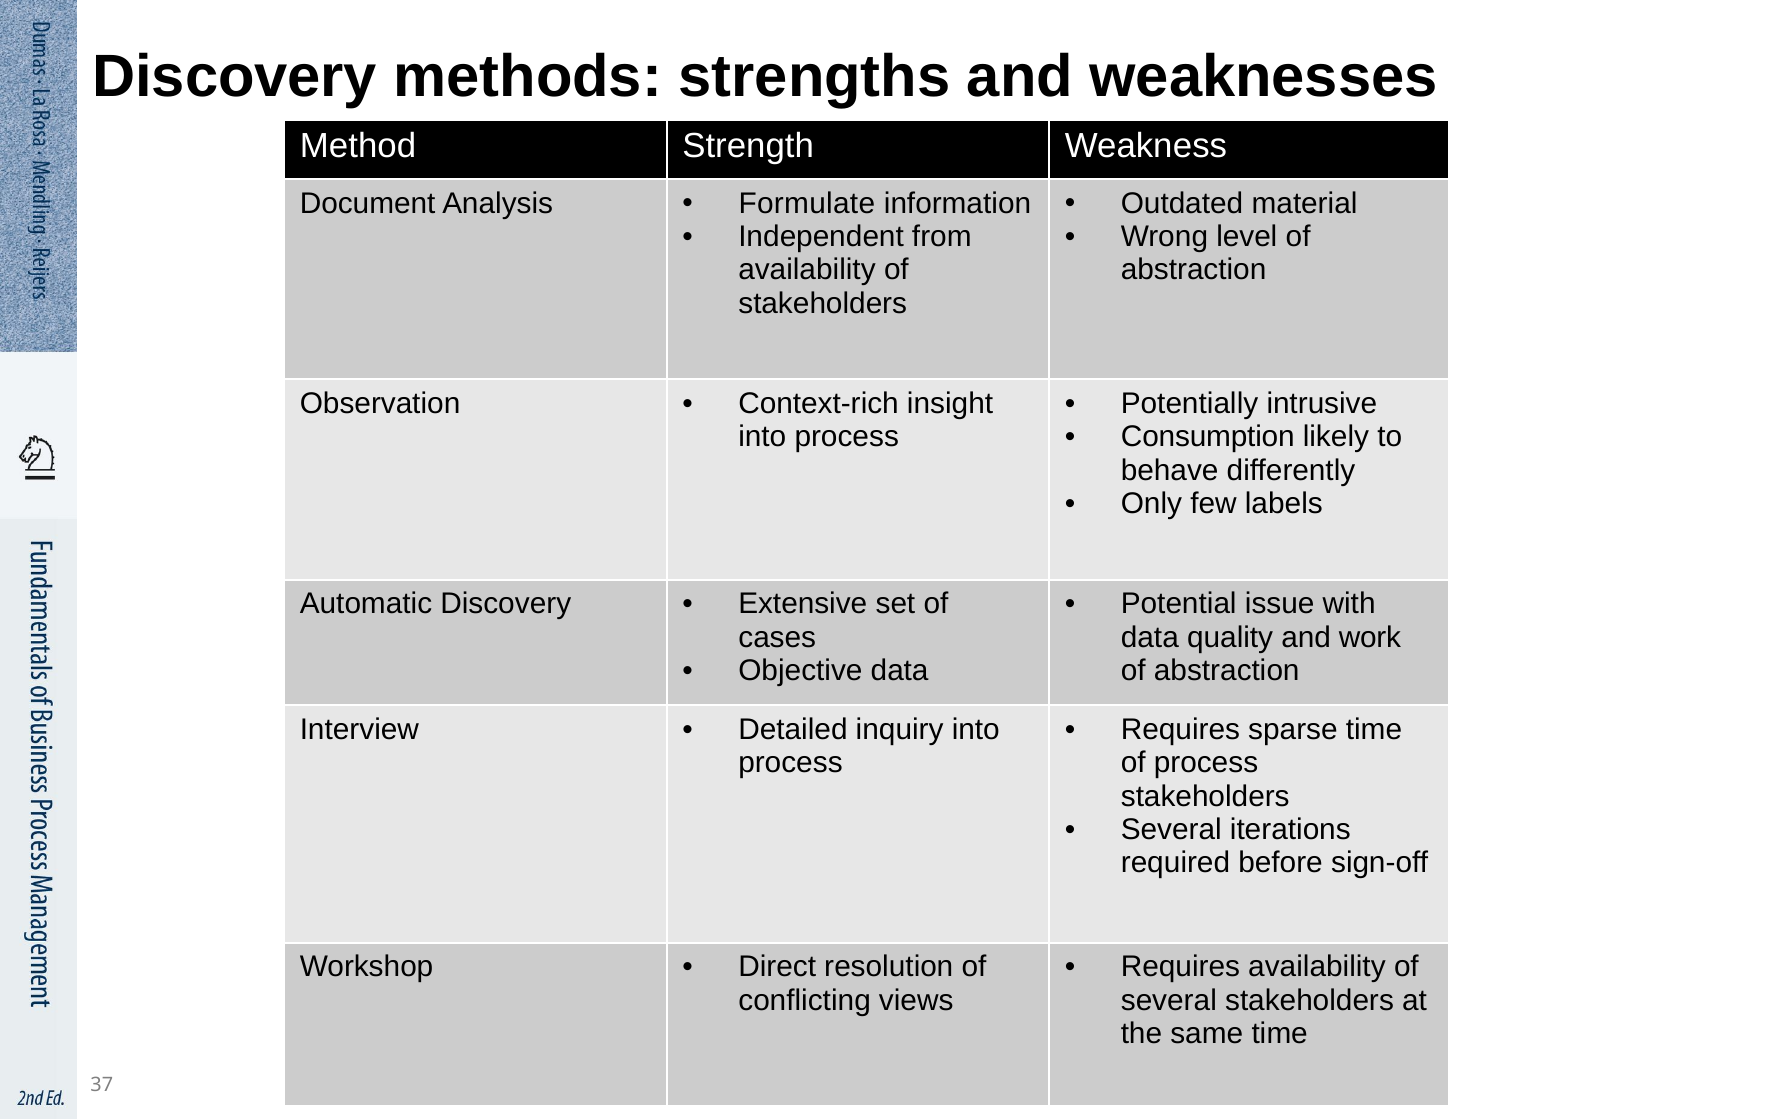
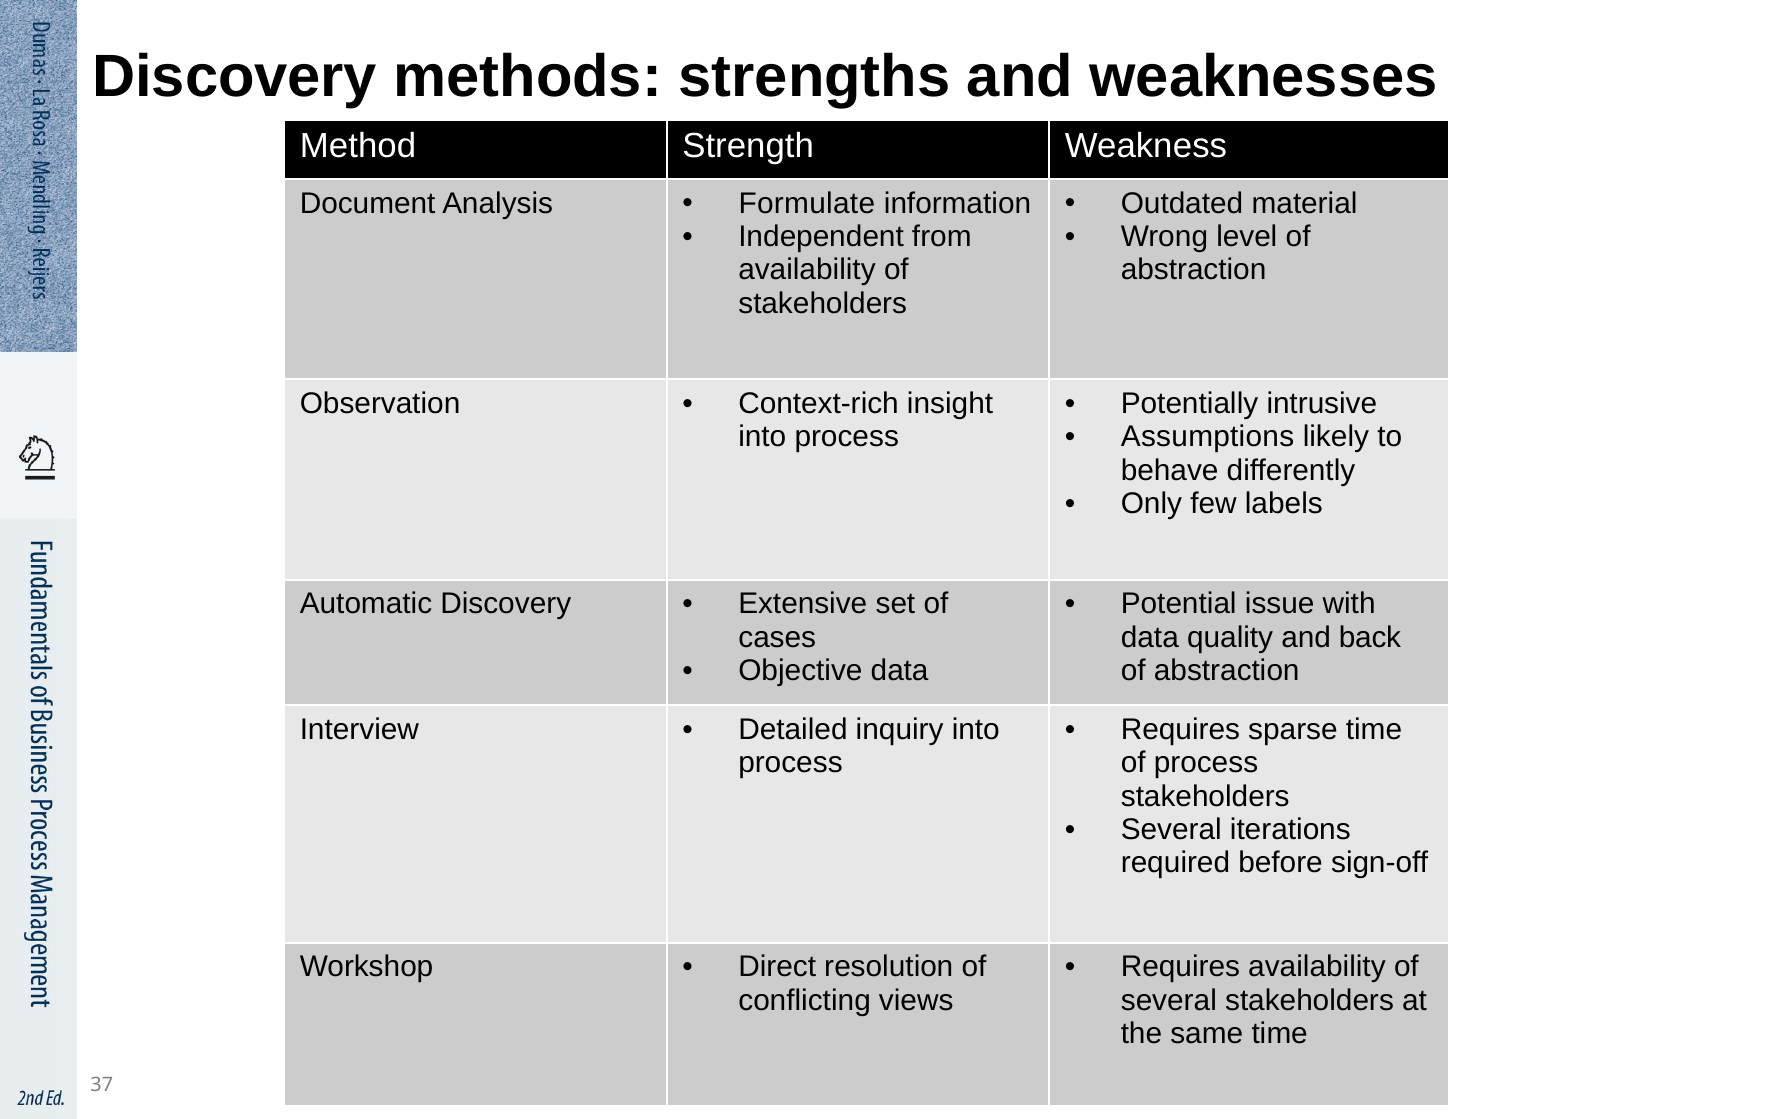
Consumption: Consumption -> Assumptions
work: work -> back
